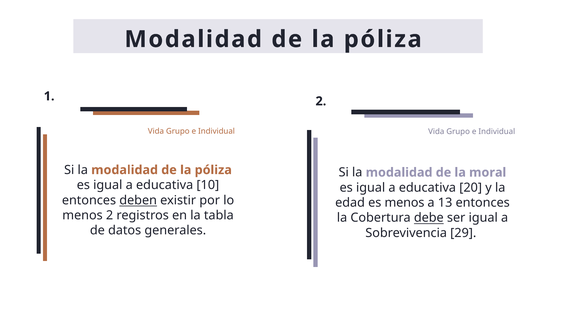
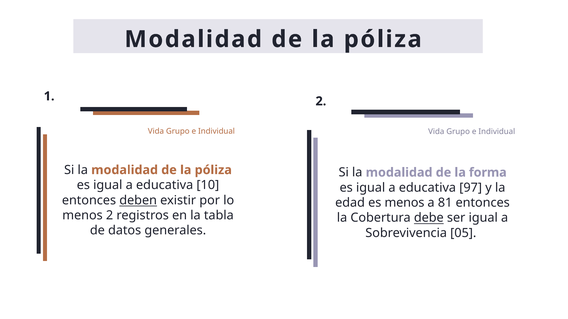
moral: moral -> forma
20: 20 -> 97
13: 13 -> 81
29: 29 -> 05
